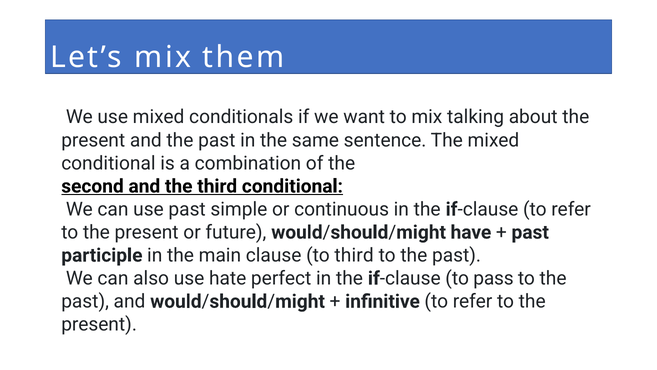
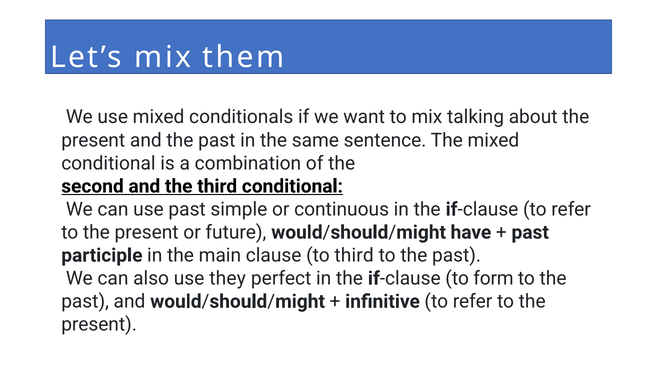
hate: hate -> they
pass: pass -> form
